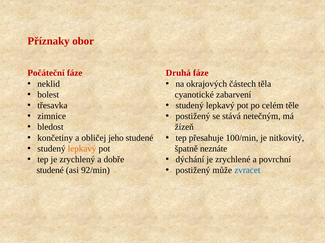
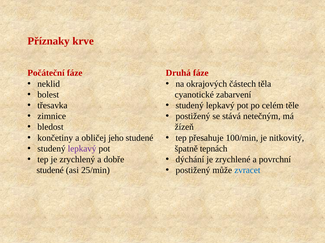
obor: obor -> krve
lepkavý at (82, 149) colour: orange -> purple
neznáte: neznáte -> tepnách
92/min: 92/min -> 25/min
